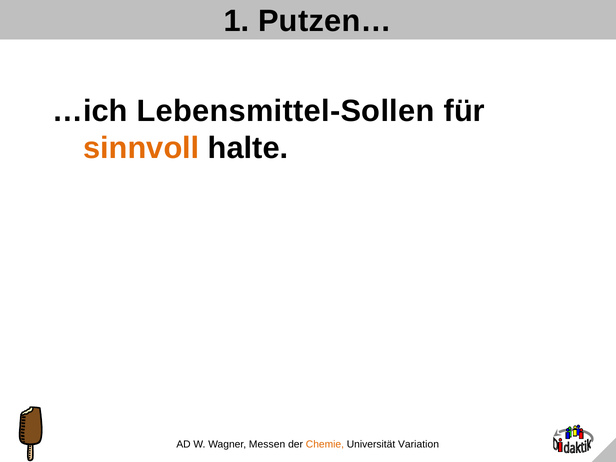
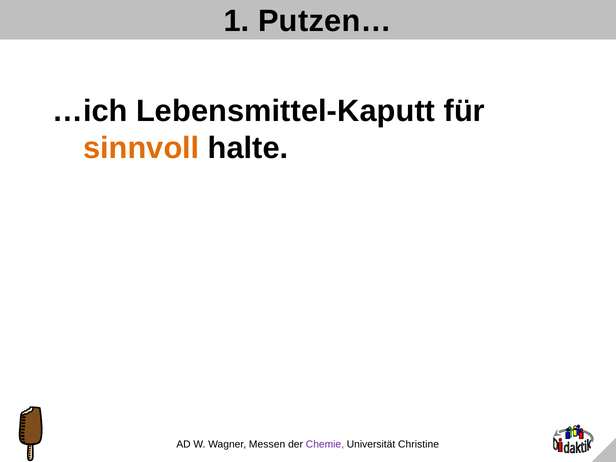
Lebensmittel-Sollen: Lebensmittel-Sollen -> Lebensmittel-Kaputt
Chemie colour: orange -> purple
Variation: Variation -> Christine
